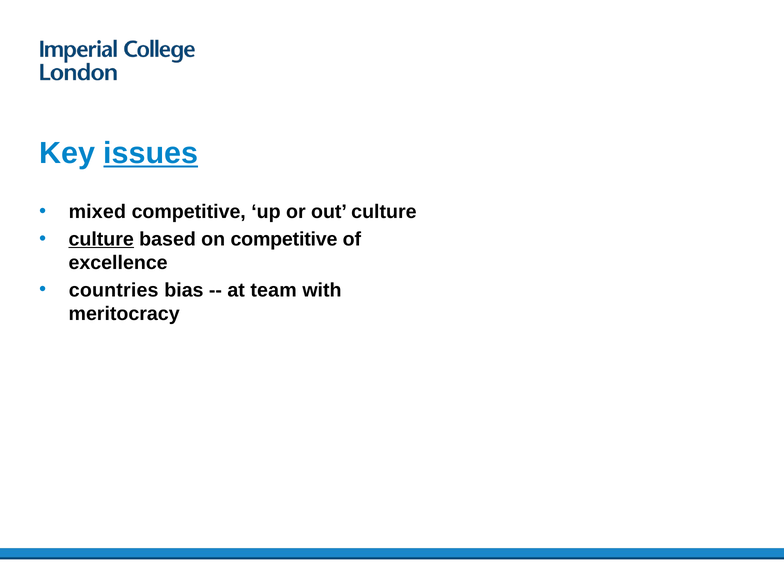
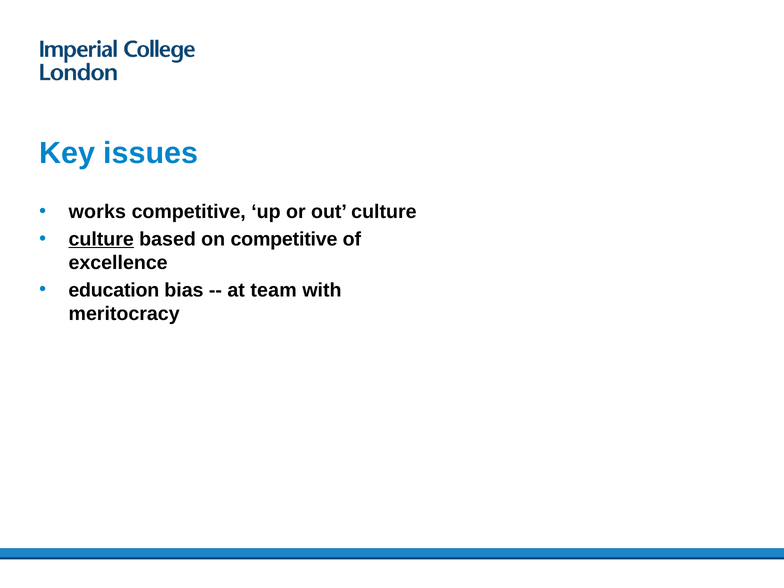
issues underline: present -> none
mixed: mixed -> works
countries: countries -> education
